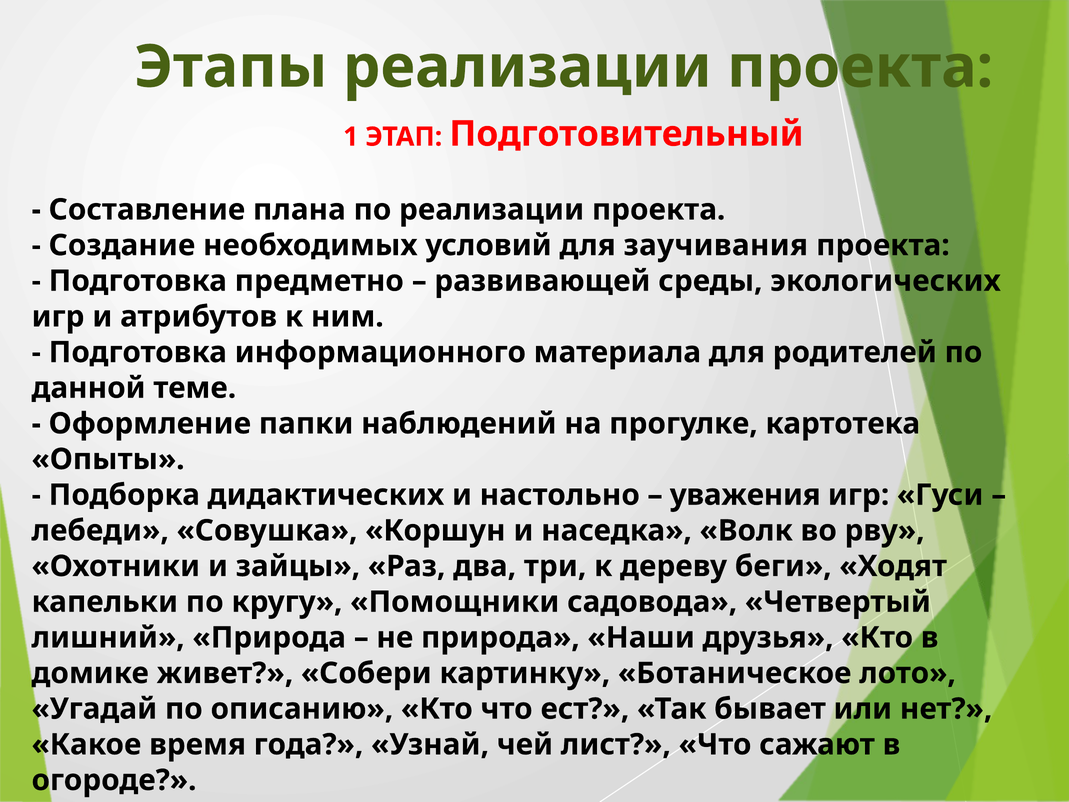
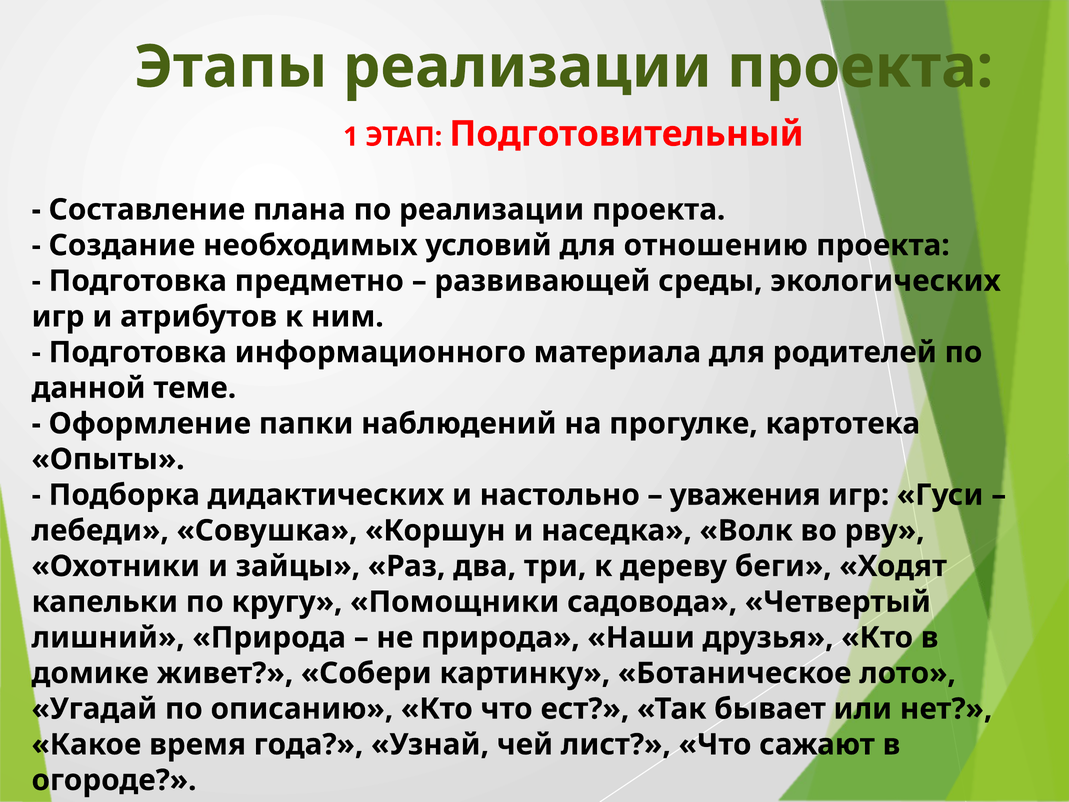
заучивания: заучивания -> отношению
